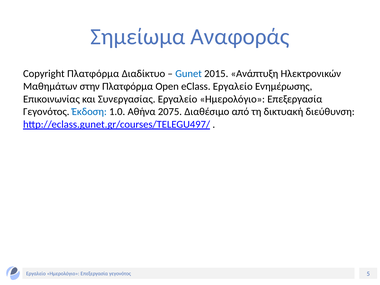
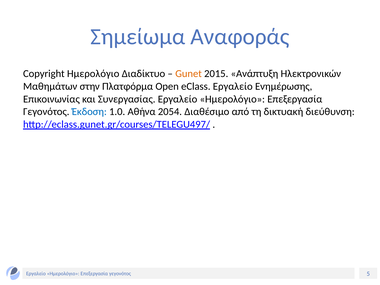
Copyright Πλατφόρμα: Πλατφόρμα -> Ημερολόγιο
Gunet colour: blue -> orange
2075: 2075 -> 2054
